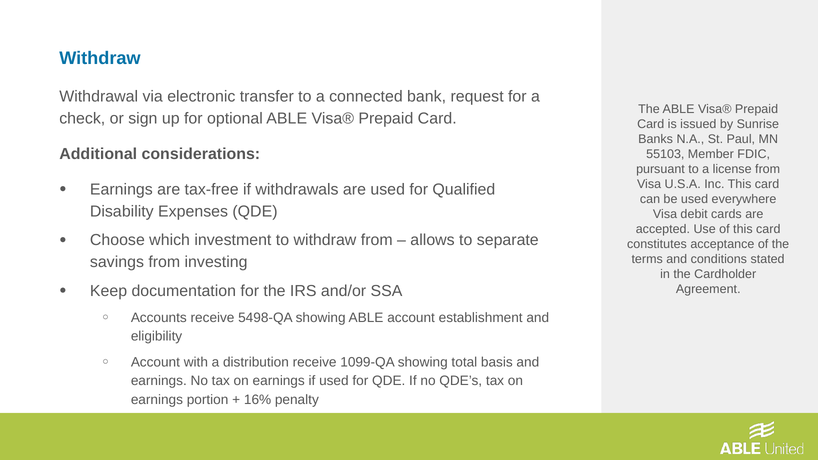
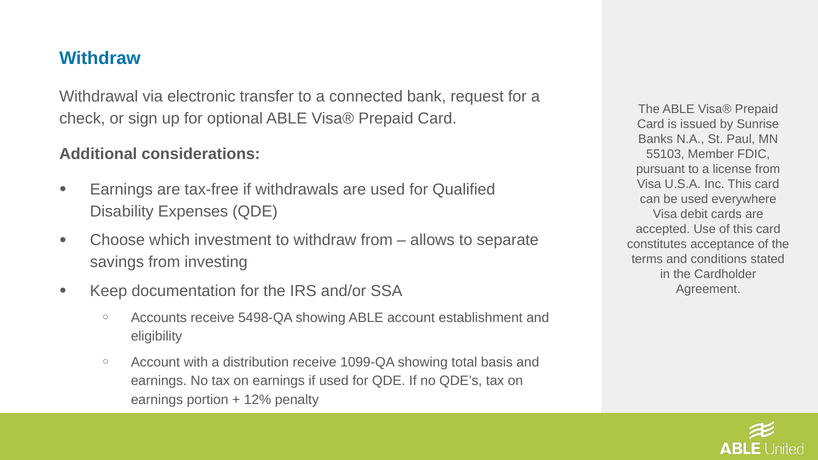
16%: 16% -> 12%
